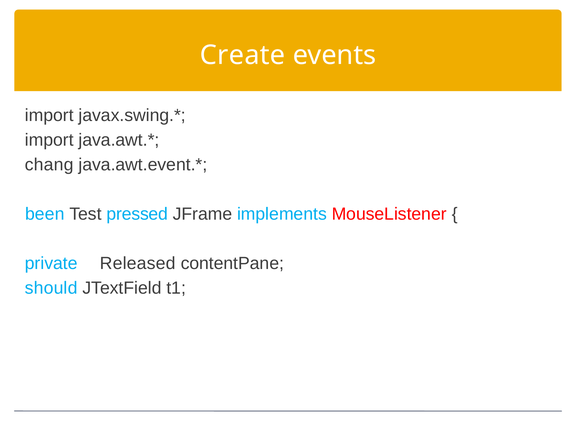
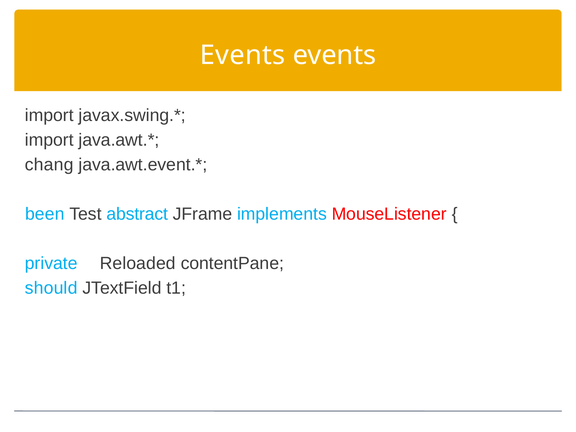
Create at (243, 55): Create -> Events
pressed: pressed -> abstract
Released: Released -> Reloaded
